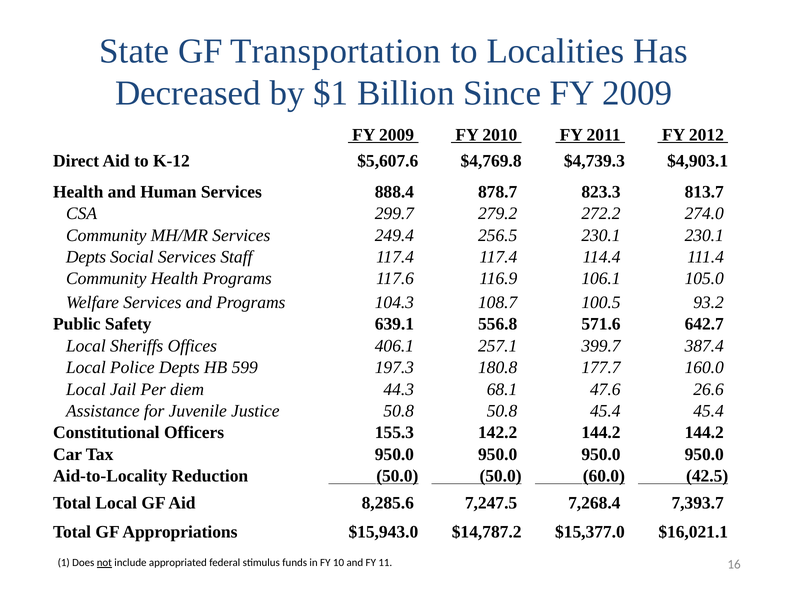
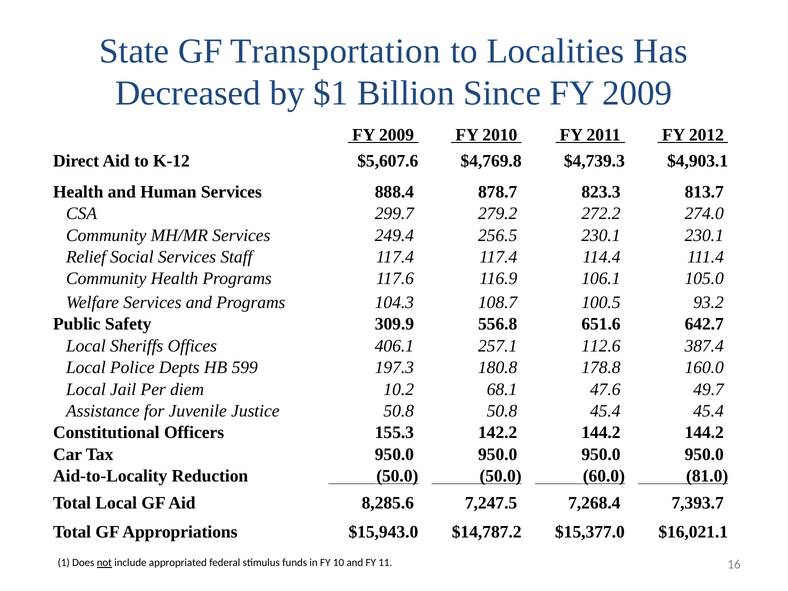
Depts at (86, 257): Depts -> Relief
639.1: 639.1 -> 309.9
571.6: 571.6 -> 651.6
399.7: 399.7 -> 112.6
177.7: 177.7 -> 178.8
44.3: 44.3 -> 10.2
26.6: 26.6 -> 49.7
42.5: 42.5 -> 81.0
